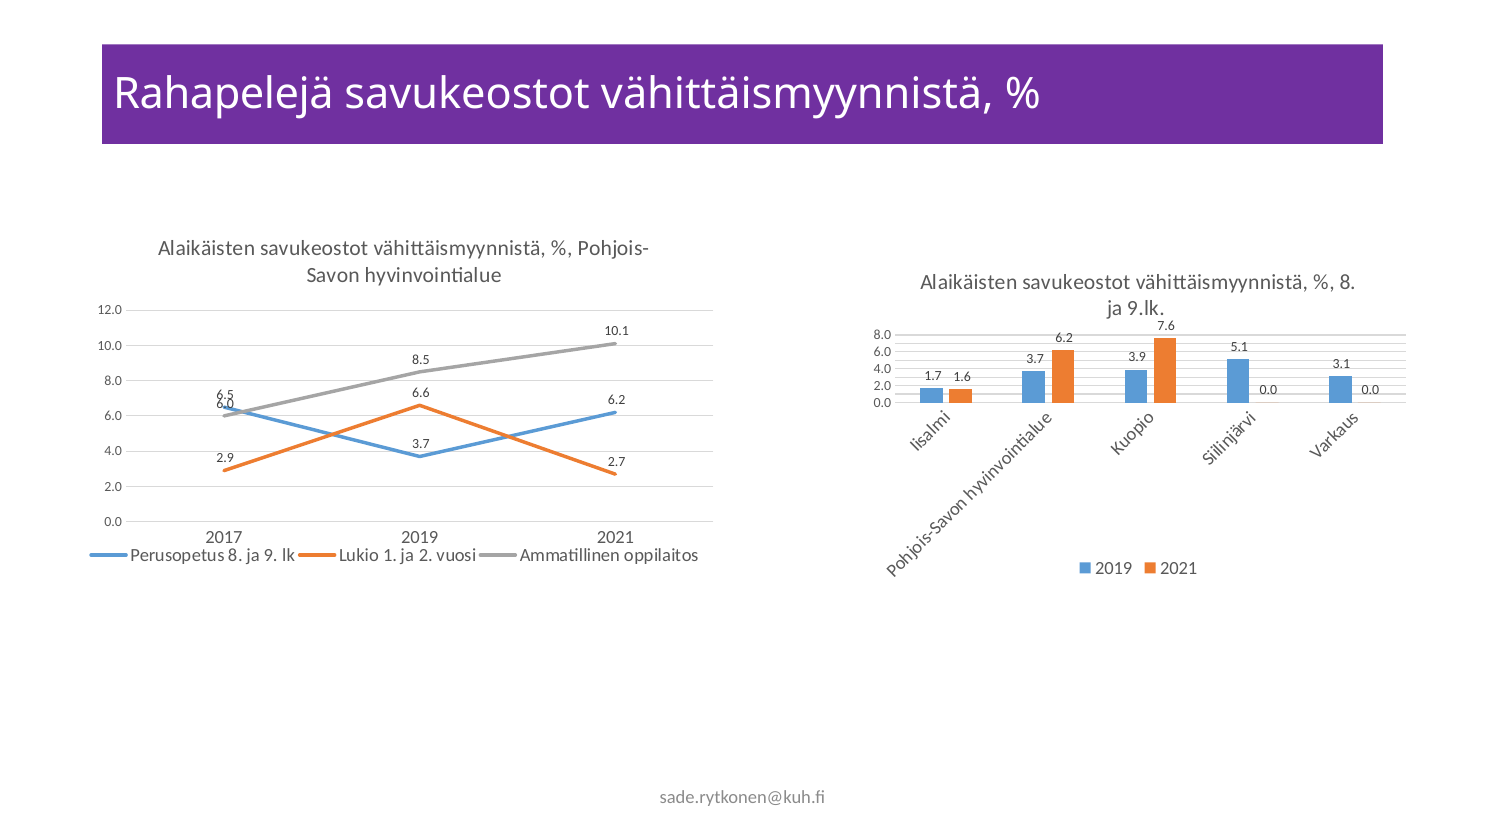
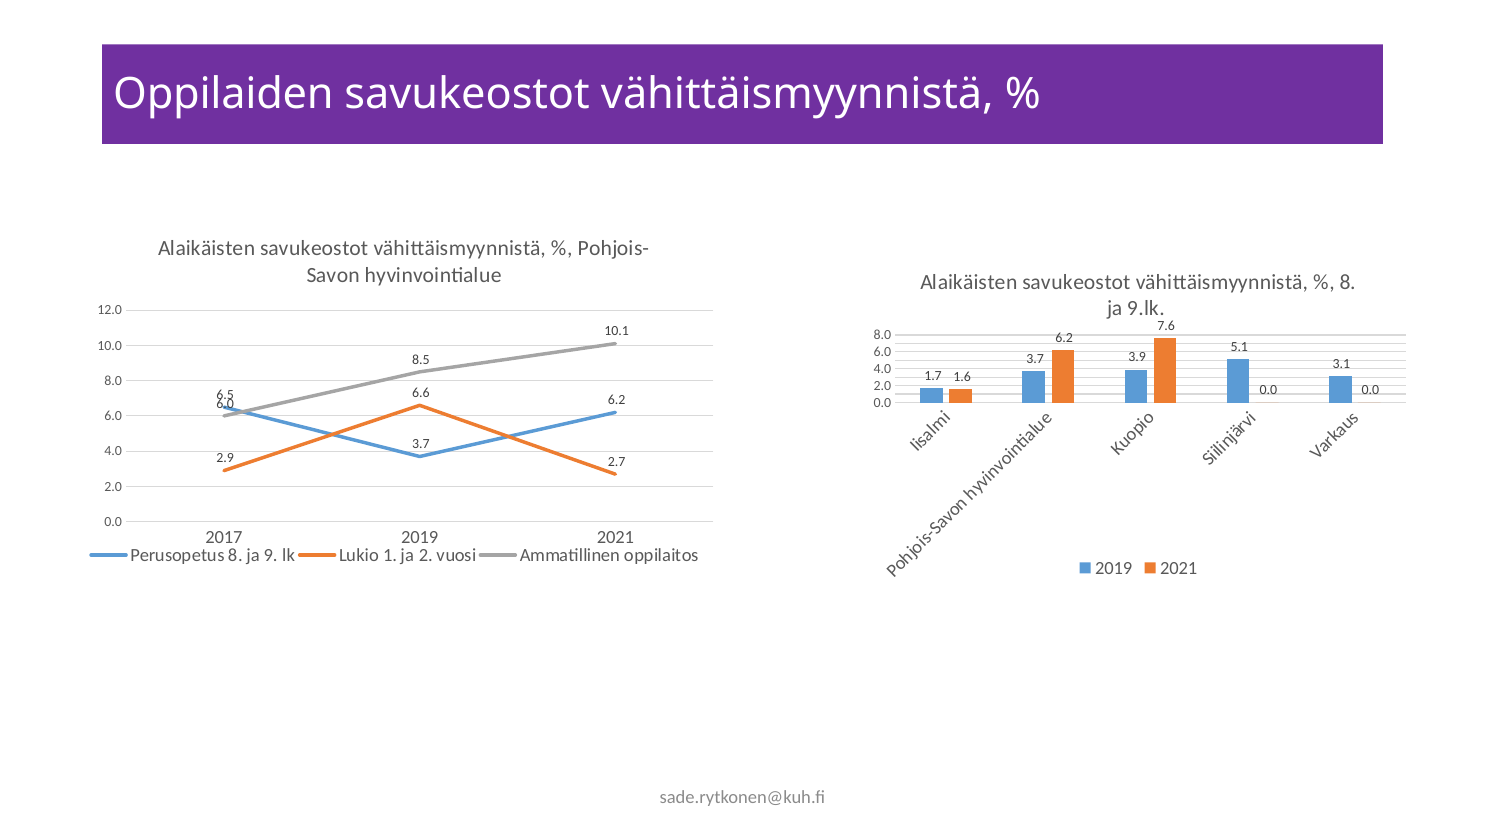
Rahapelejä: Rahapelejä -> Oppilaiden
